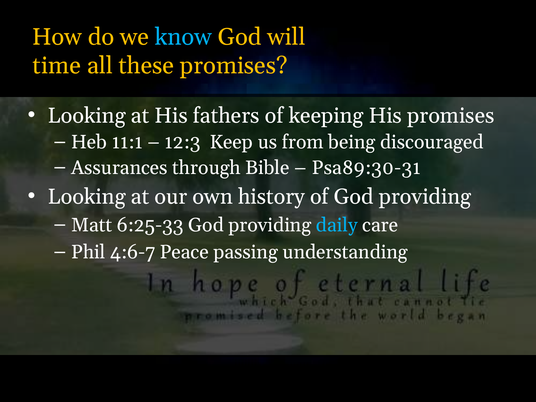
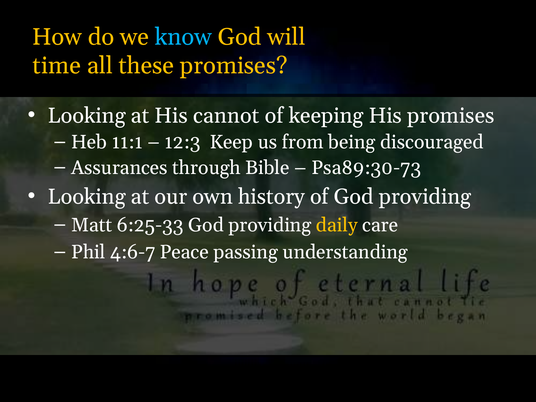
fathers: fathers -> cannot
Psa89:30-31: Psa89:30-31 -> Psa89:30-73
daily colour: light blue -> yellow
